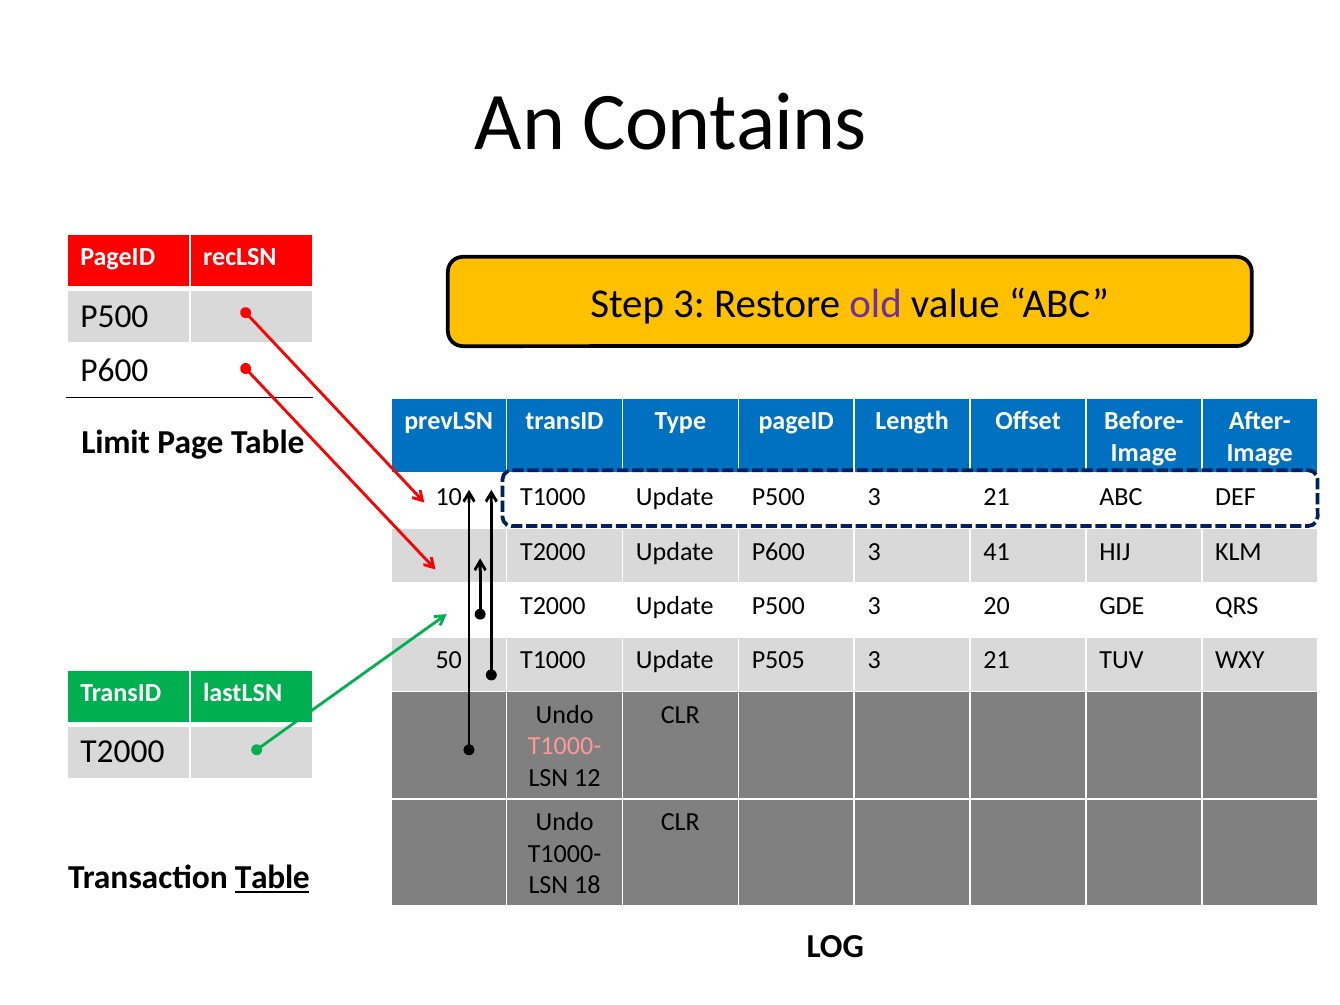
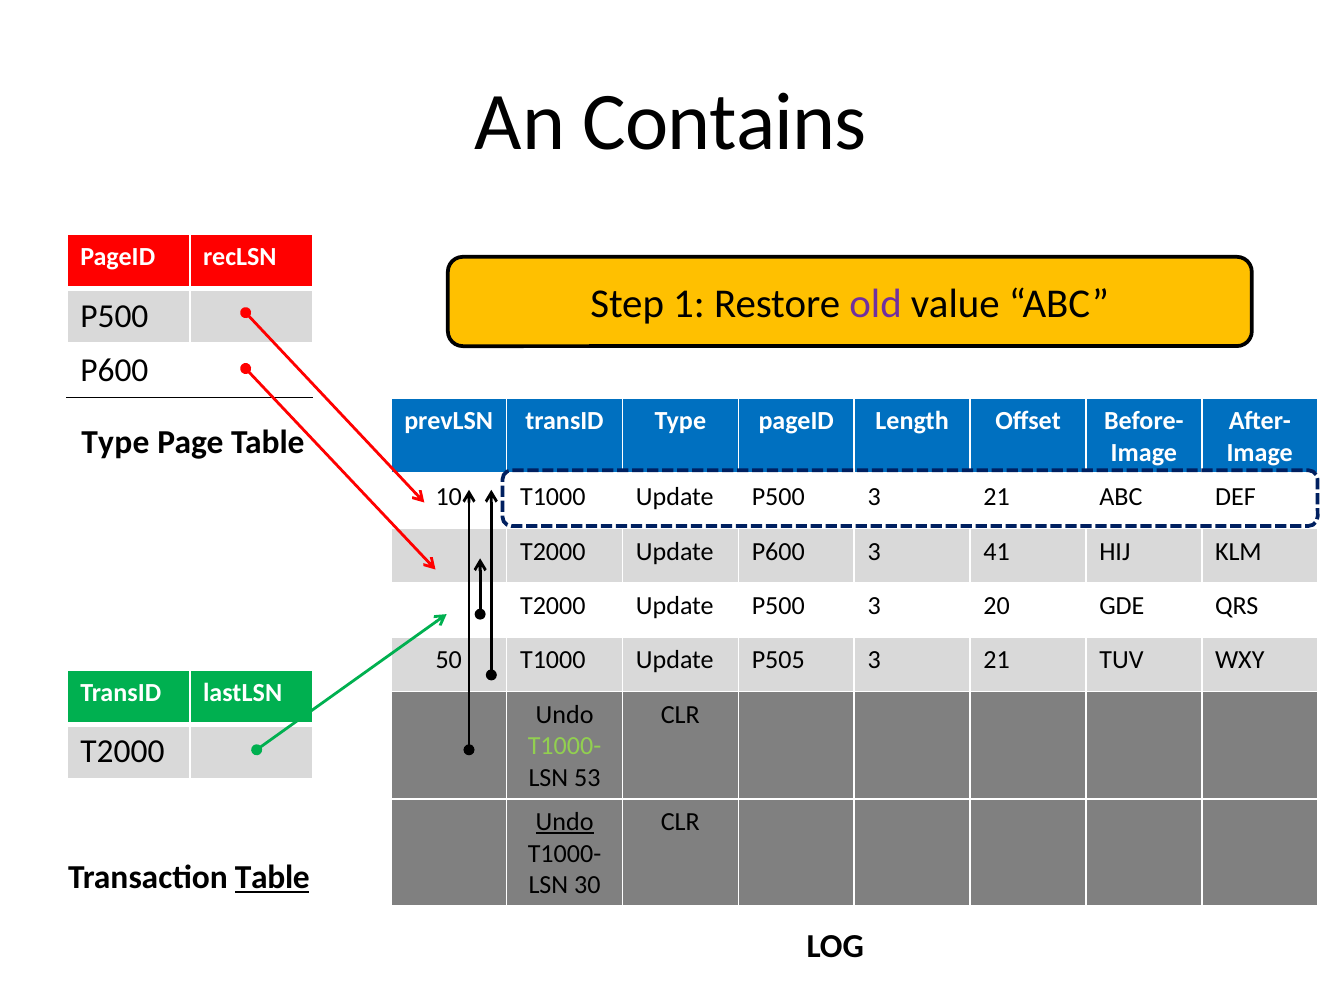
Step 3: 3 -> 1
Limit at (116, 442): Limit -> Type
T1000- at (565, 746) colour: pink -> light green
12: 12 -> 53
Undo at (565, 822) underline: none -> present
18: 18 -> 30
